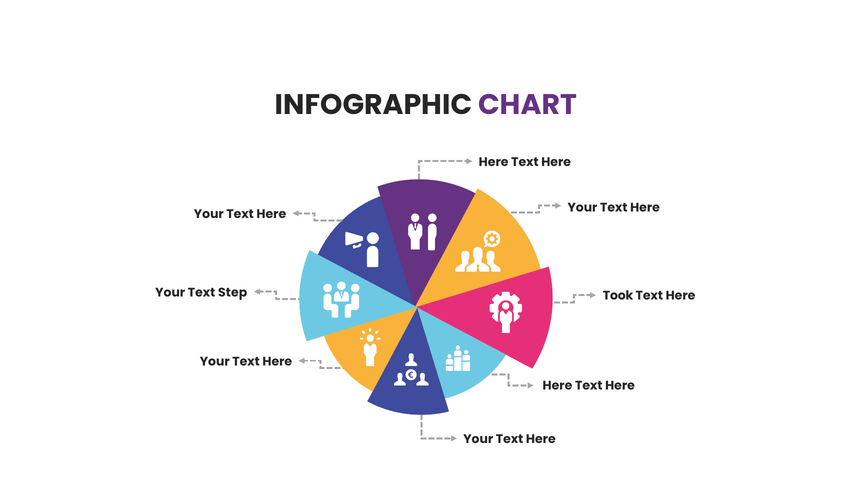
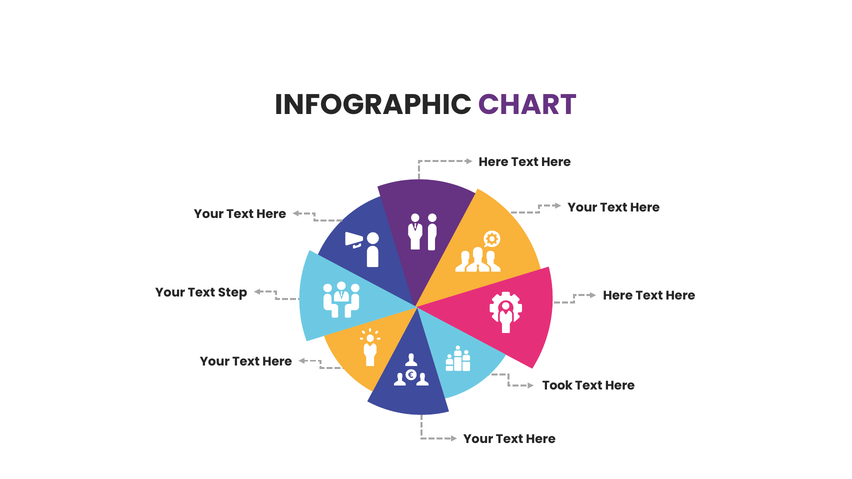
Took at (618, 296): Took -> Here
Here at (557, 386): Here -> Took
